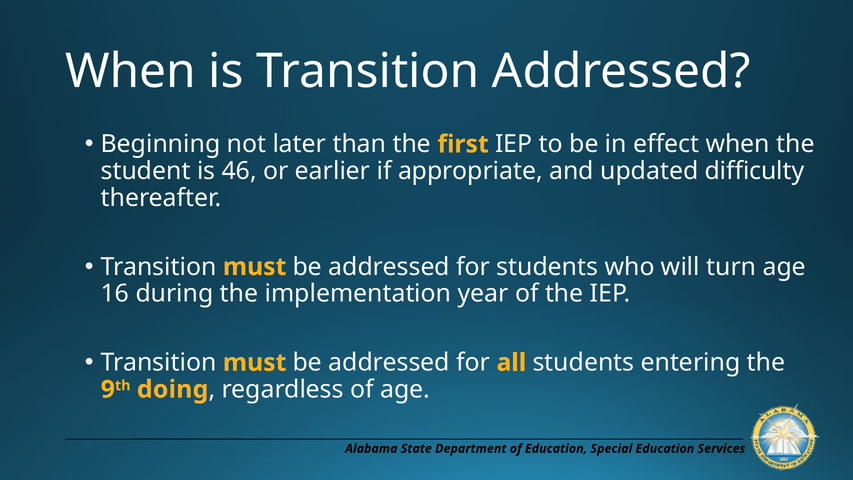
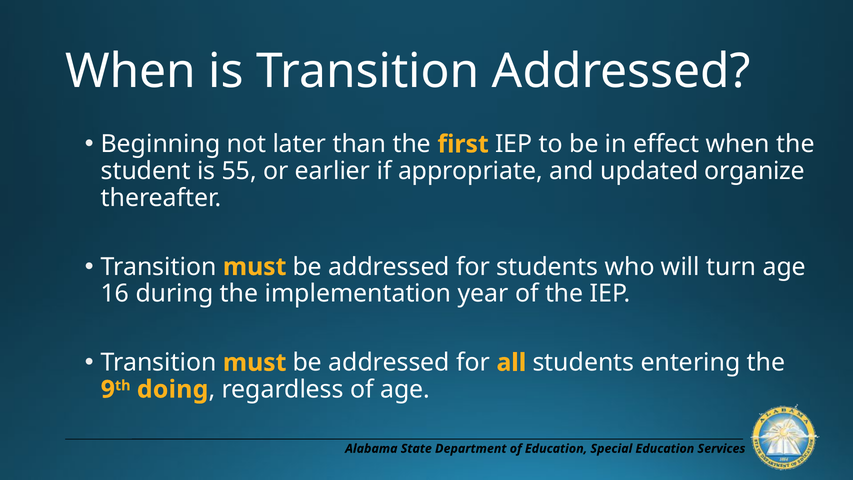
46: 46 -> 55
difficulty: difficulty -> organize
